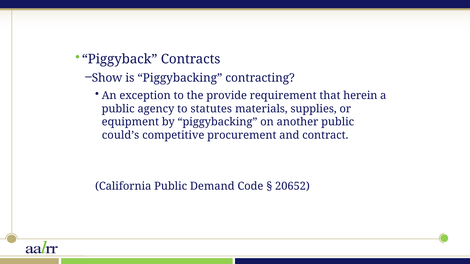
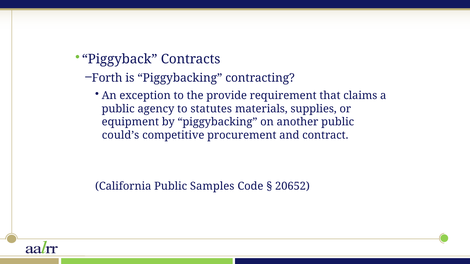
Show: Show -> Forth
herein: herein -> claims
Demand: Demand -> Samples
